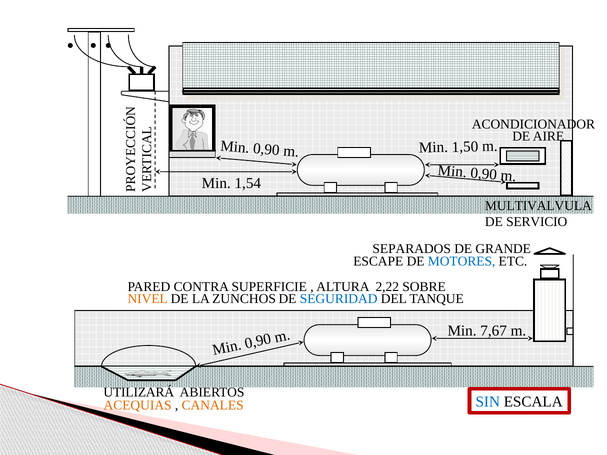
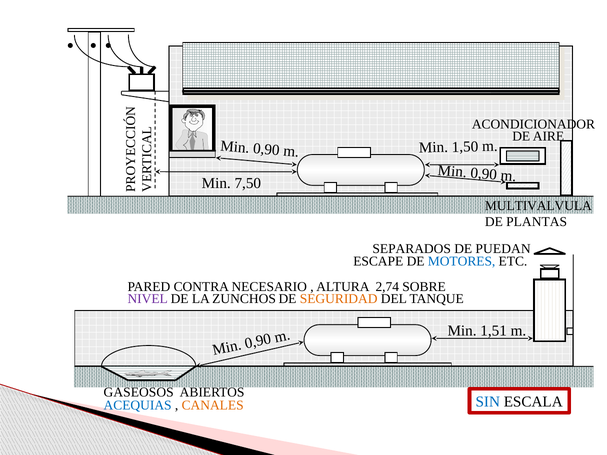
1,54: 1,54 -> 7,50
SERVICIO: SERVICIO -> PLANTAS
GRANDE: GRANDE -> PUEDAN
SUPERFICIE: SUPERFICIE -> NECESARIO
2,22: 2,22 -> 2,74
NIVEL colour: orange -> purple
SEGURIDAD colour: blue -> orange
7,67: 7,67 -> 1,51
UTILIZARÁ: UTILIZARÁ -> GASEOSOS
ACEQUIAS colour: orange -> blue
